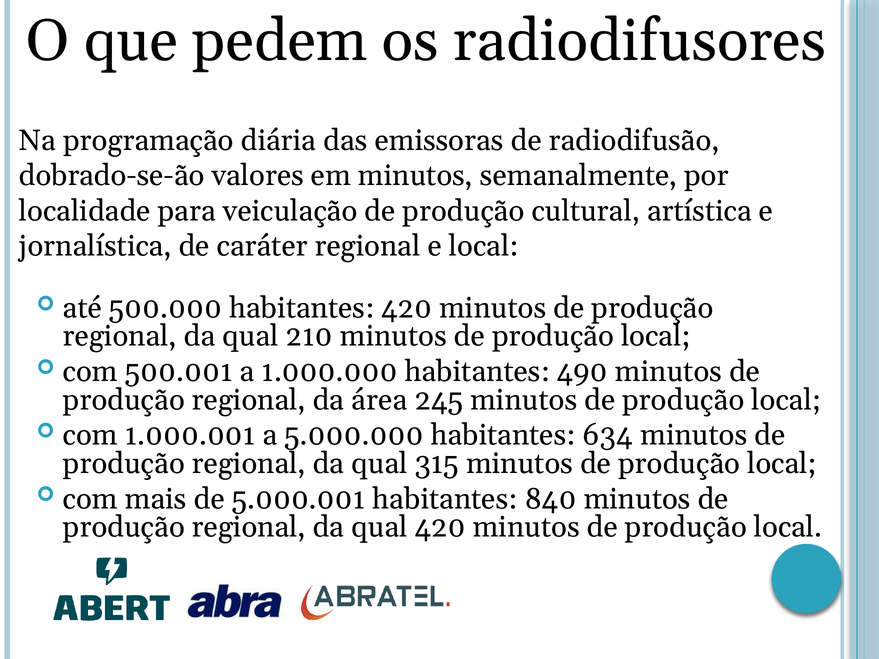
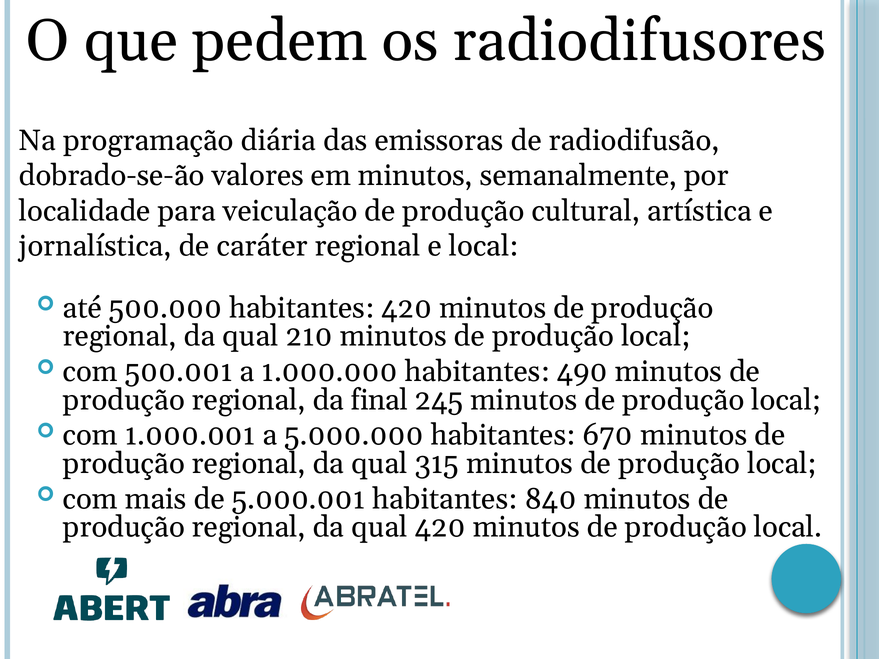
área: área -> final
634: 634 -> 670
